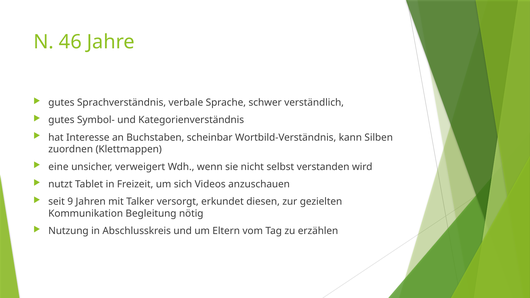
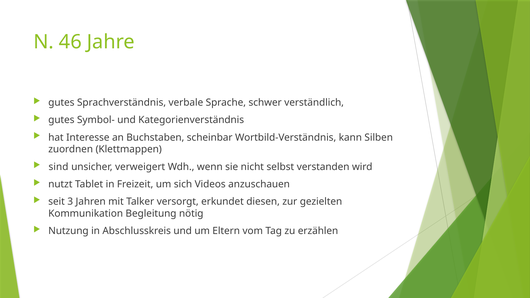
eine: eine -> sind
9: 9 -> 3
